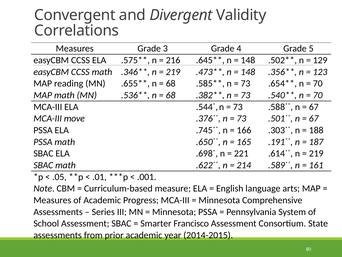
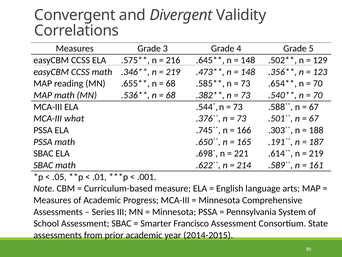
move: move -> what
